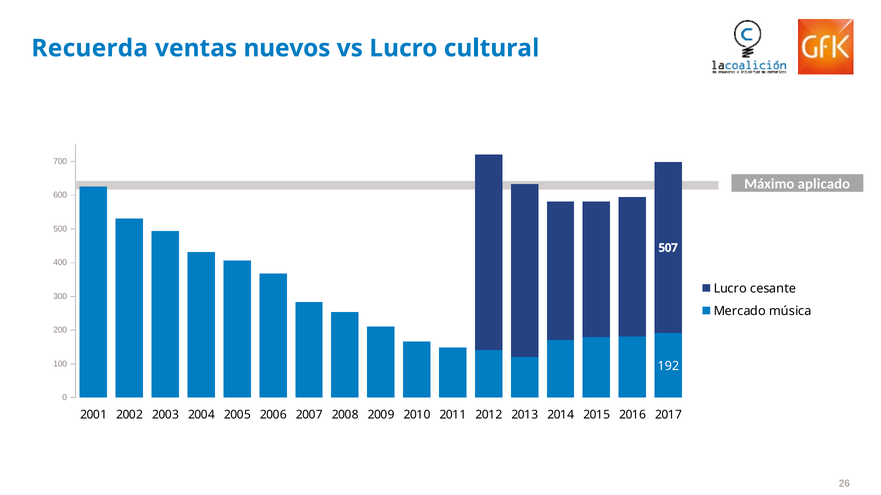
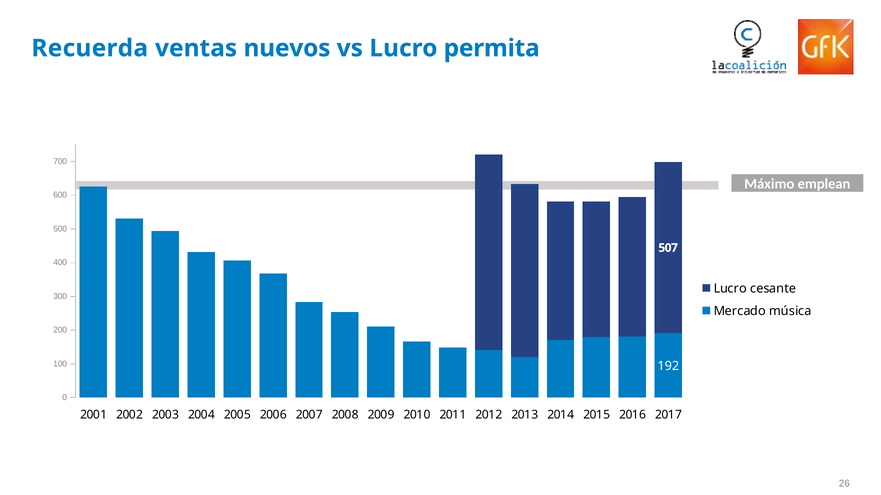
cultural: cultural -> permita
aplicado: aplicado -> emplean
